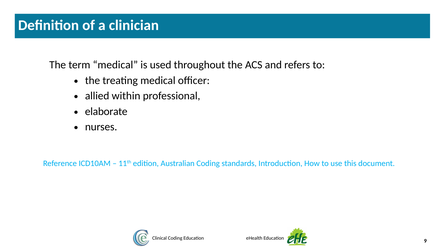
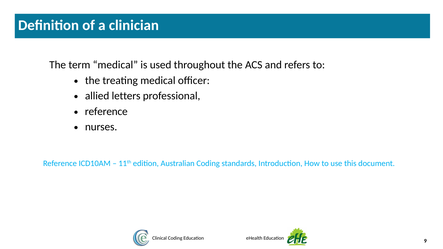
within: within -> letters
elaborate at (106, 112): elaborate -> reference
